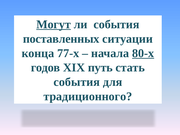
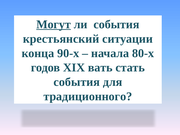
поставленных: поставленных -> крестьянский
77-х: 77-х -> 90-х
80-х underline: present -> none
путь: путь -> вать
